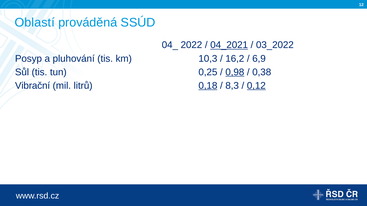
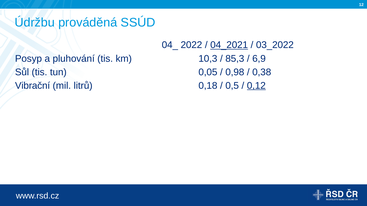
Oblastí: Oblastí -> Údržbu
16,2: 16,2 -> 85,3
0,25: 0,25 -> 0,05
0,98 underline: present -> none
0,18 underline: present -> none
8,3: 8,3 -> 0,5
